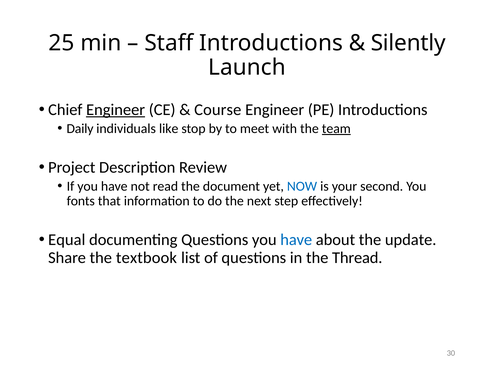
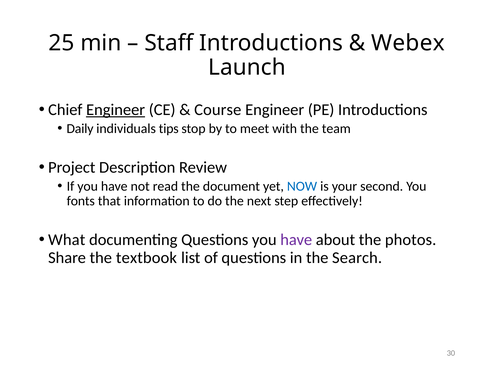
Silently: Silently -> Webex
like: like -> tips
team underline: present -> none
Equal: Equal -> What
have at (296, 240) colour: blue -> purple
update: update -> photos
Thread: Thread -> Search
